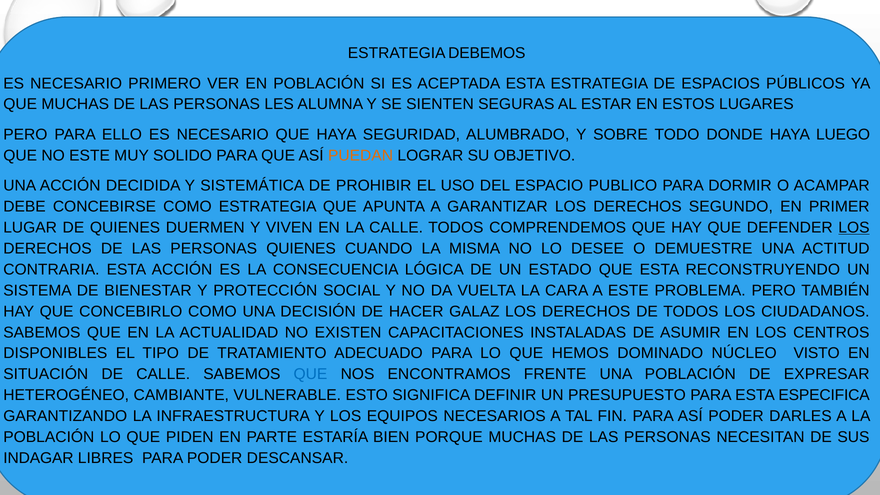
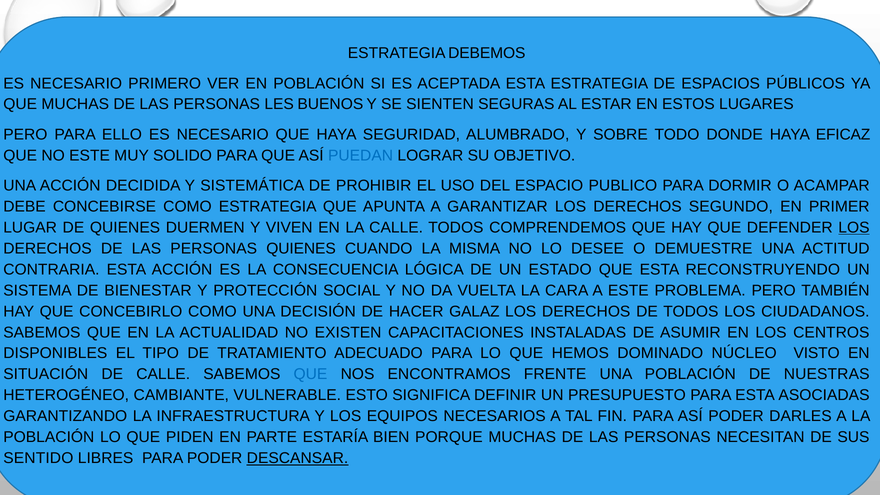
ALUMNA: ALUMNA -> BUENOS
LUEGO: LUEGO -> EFICAZ
PUEDAN colour: orange -> blue
EXPRESAR: EXPRESAR -> NUESTRAS
ESPECIFICA: ESPECIFICA -> ASOCIADAS
INDAGAR: INDAGAR -> SENTIDO
DESCANSAR underline: none -> present
